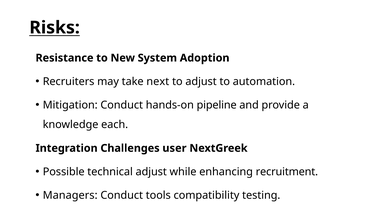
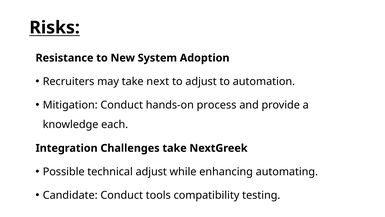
pipeline: pipeline -> process
Challenges user: user -> take
recruitment: recruitment -> automating
Managers: Managers -> Candidate
